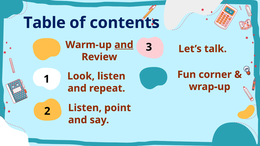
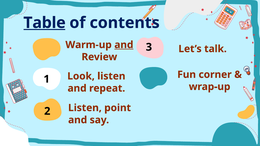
Table underline: none -> present
